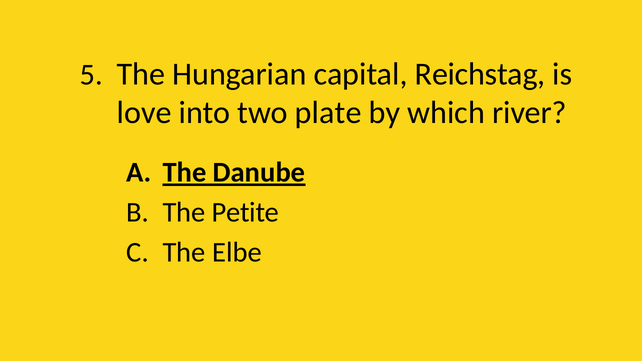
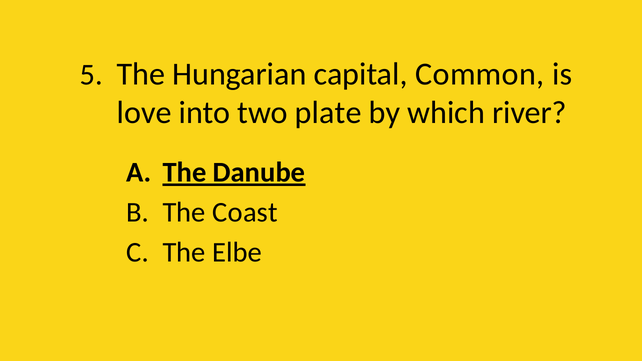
Reichstag: Reichstag -> Common
Petite: Petite -> Coast
